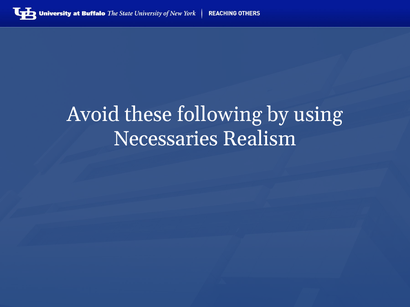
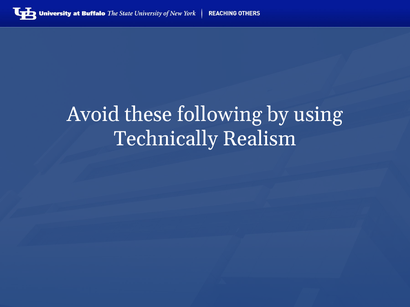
Necessaries: Necessaries -> Technically
